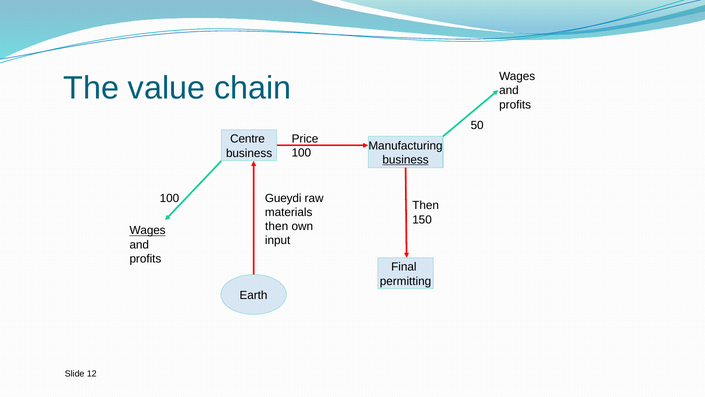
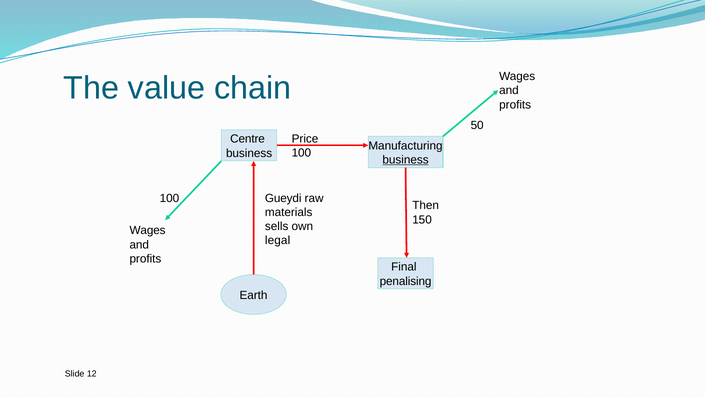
then at (277, 226): then -> sells
Wages at (148, 230) underline: present -> none
input: input -> legal
permitting: permitting -> penalising
